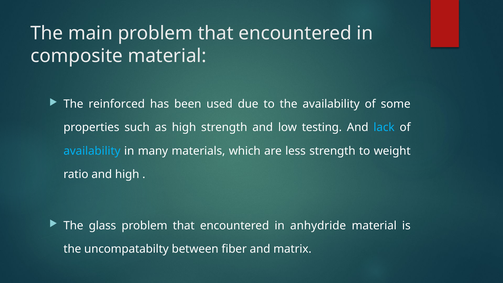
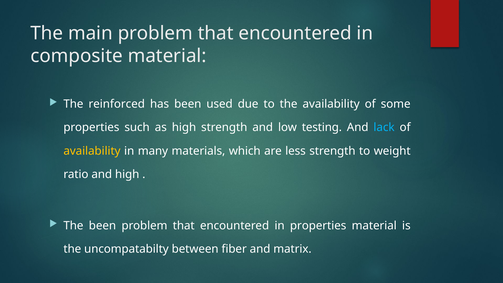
availability at (92, 151) colour: light blue -> yellow
The glass: glass -> been
in anhydride: anhydride -> properties
